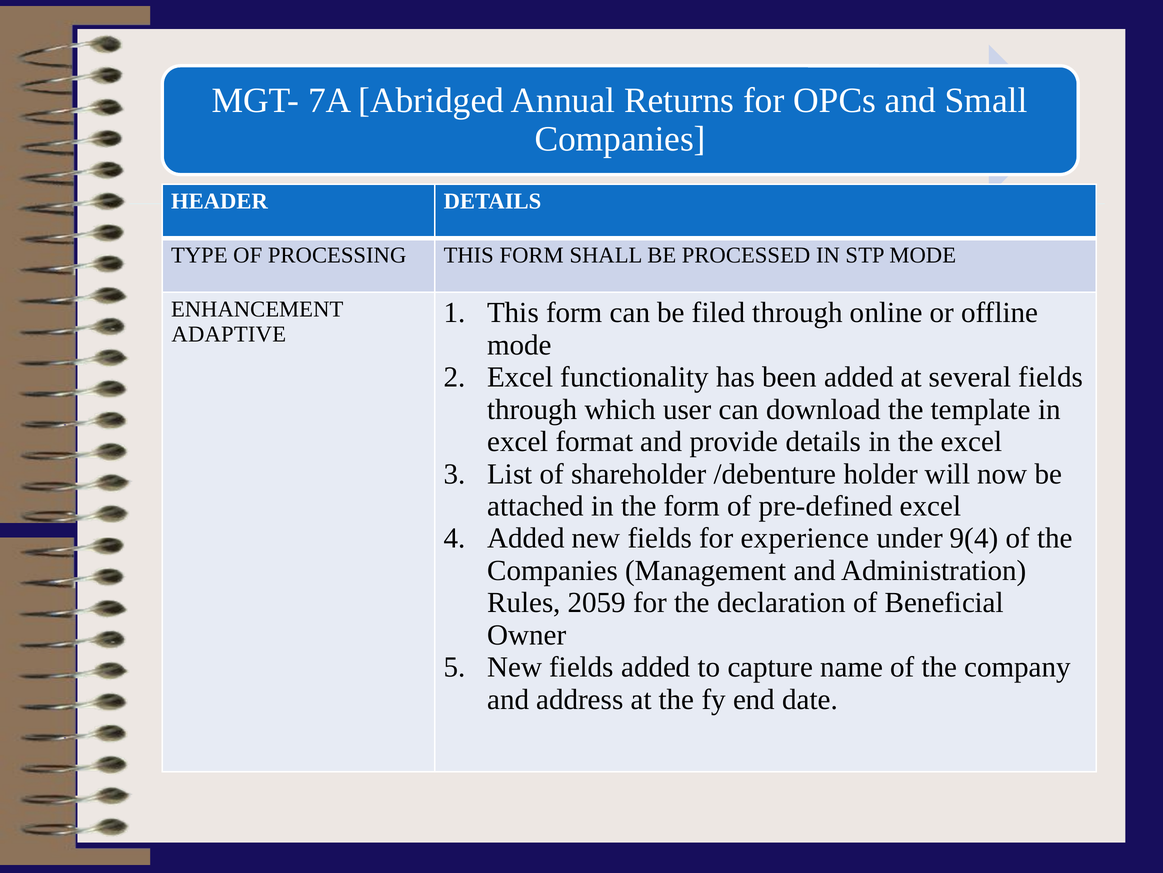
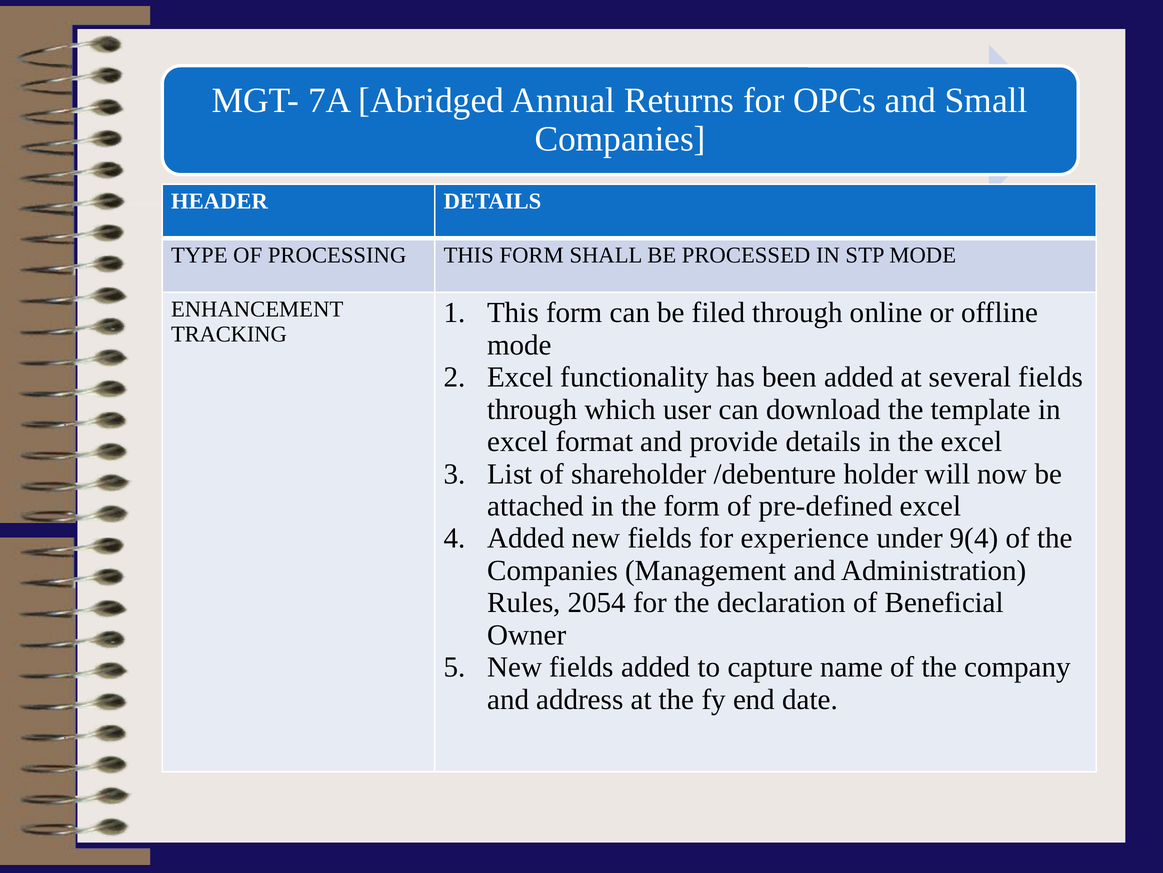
ADAPTIVE: ADAPTIVE -> TRACKING
2059: 2059 -> 2054
